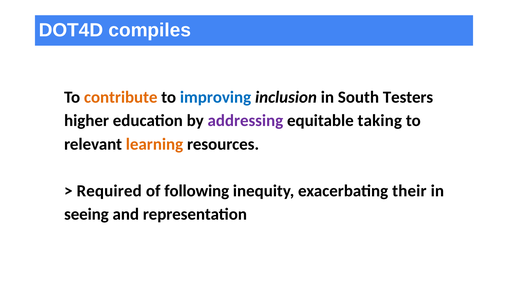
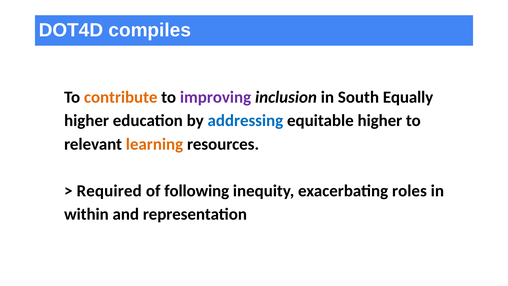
improving colour: blue -> purple
Testers: Testers -> Equally
addressing colour: purple -> blue
equitable taking: taking -> higher
their: their -> roles
seeing: seeing -> within
